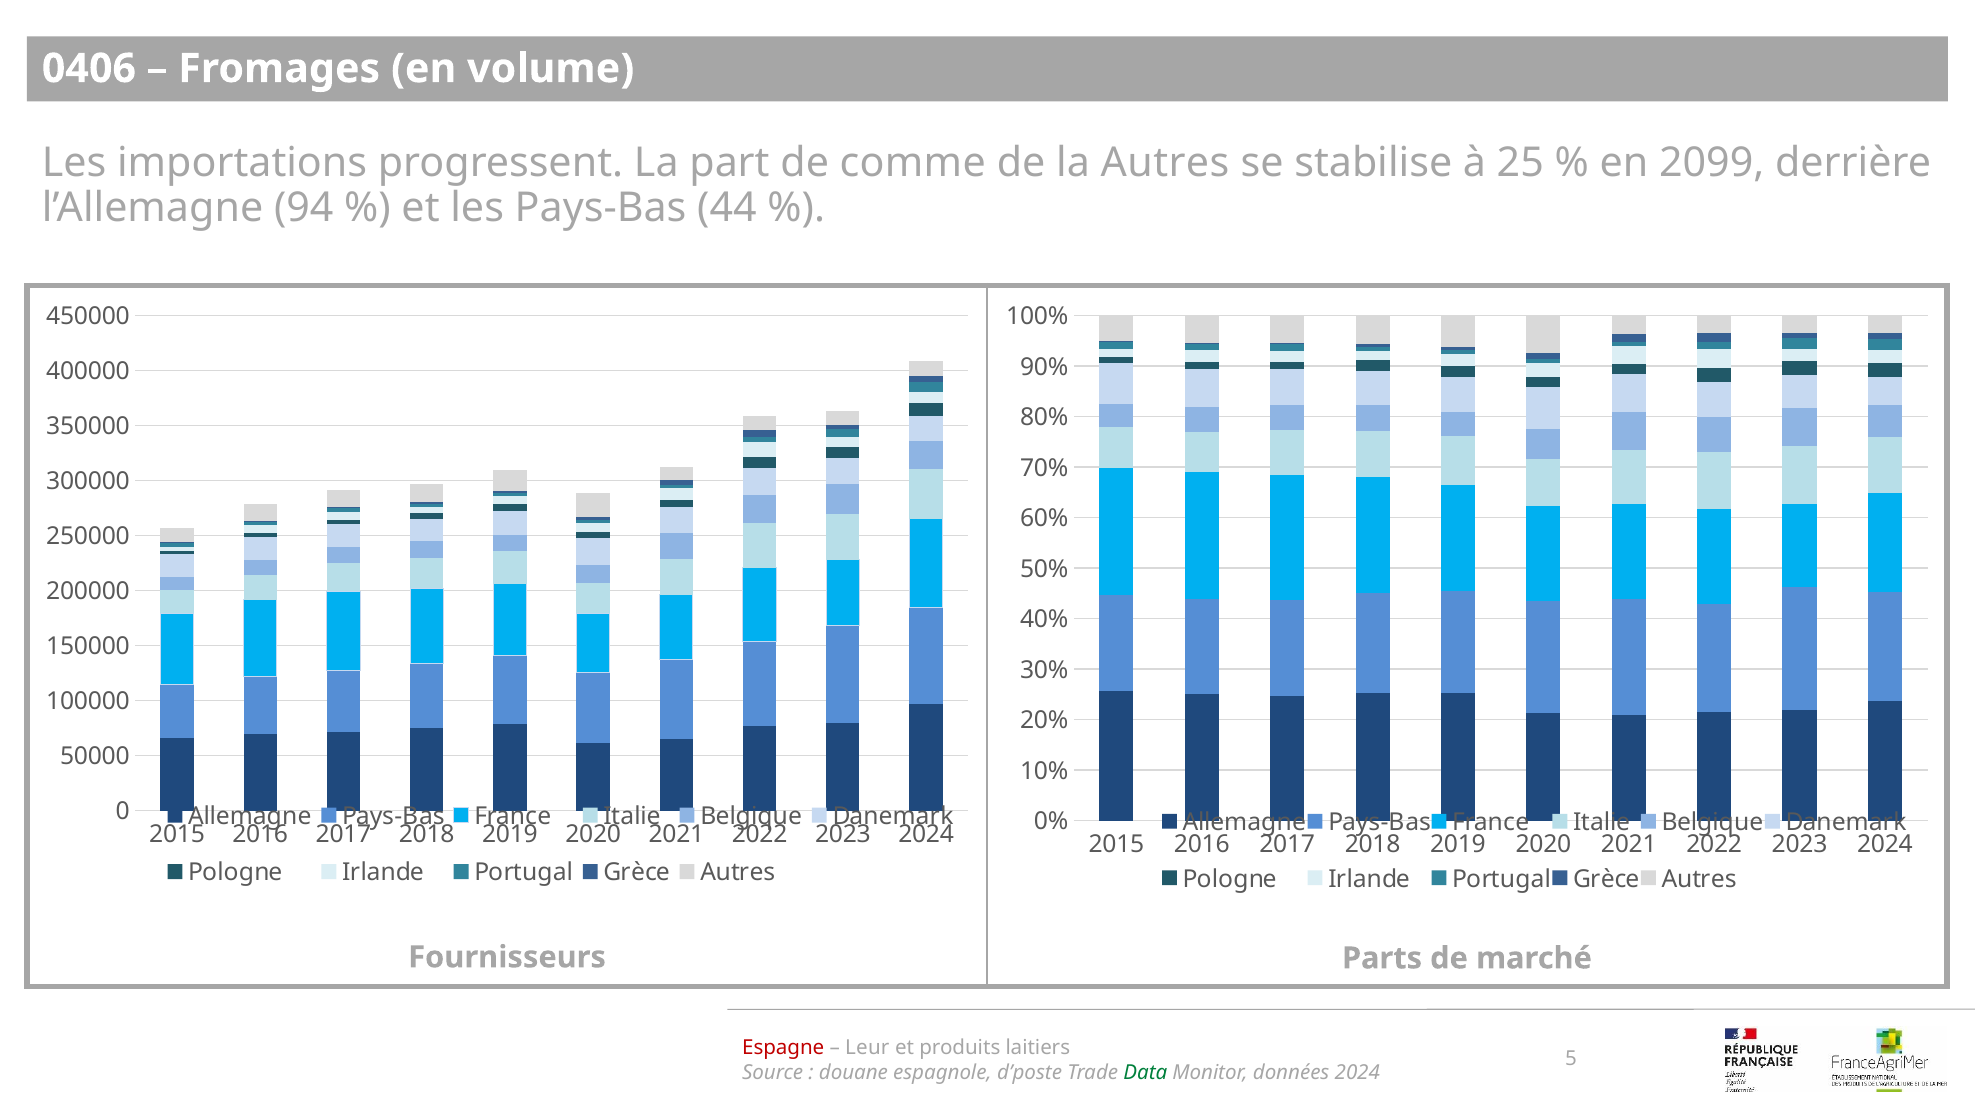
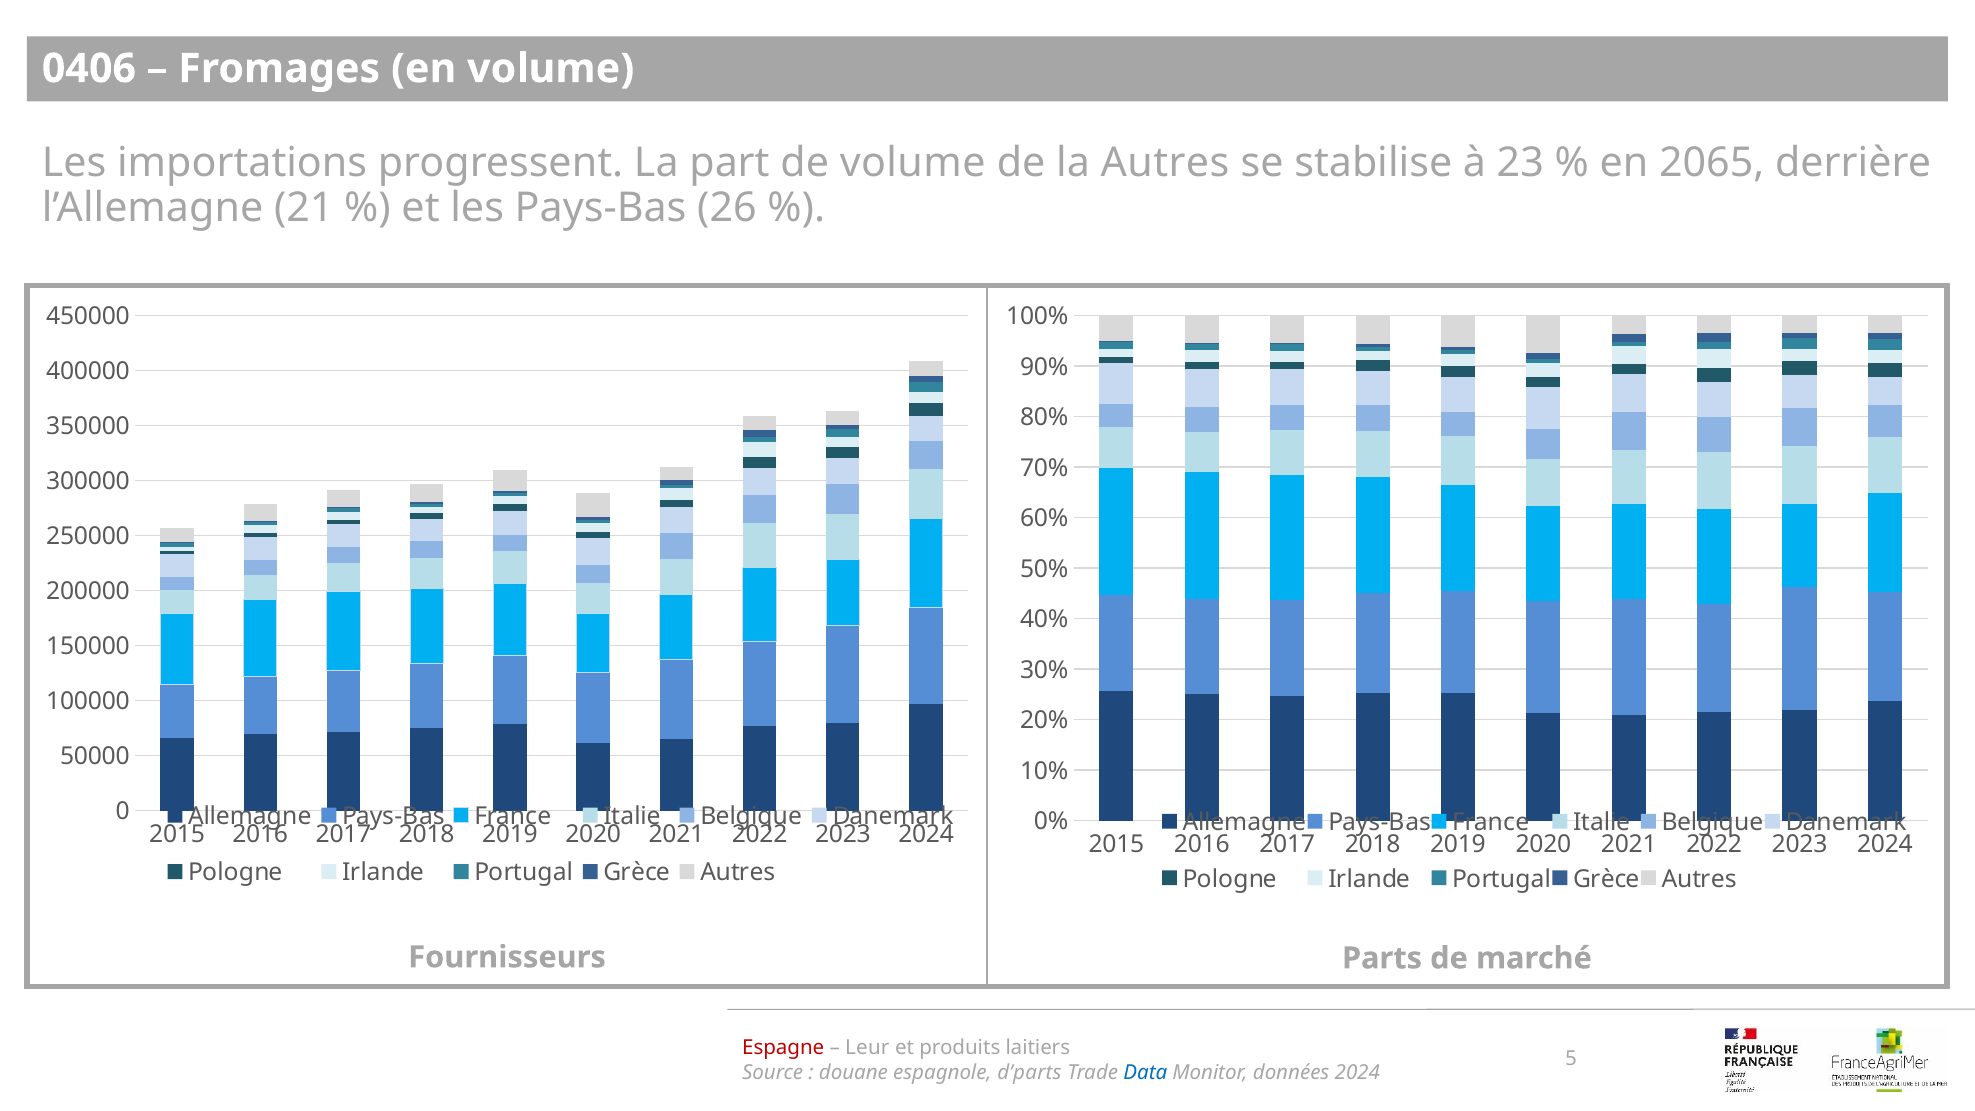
de comme: comme -> volume
25: 25 -> 23
2099: 2099 -> 2065
94: 94 -> 21
44: 44 -> 26
d’poste: d’poste -> d’parts
Data colour: green -> blue
